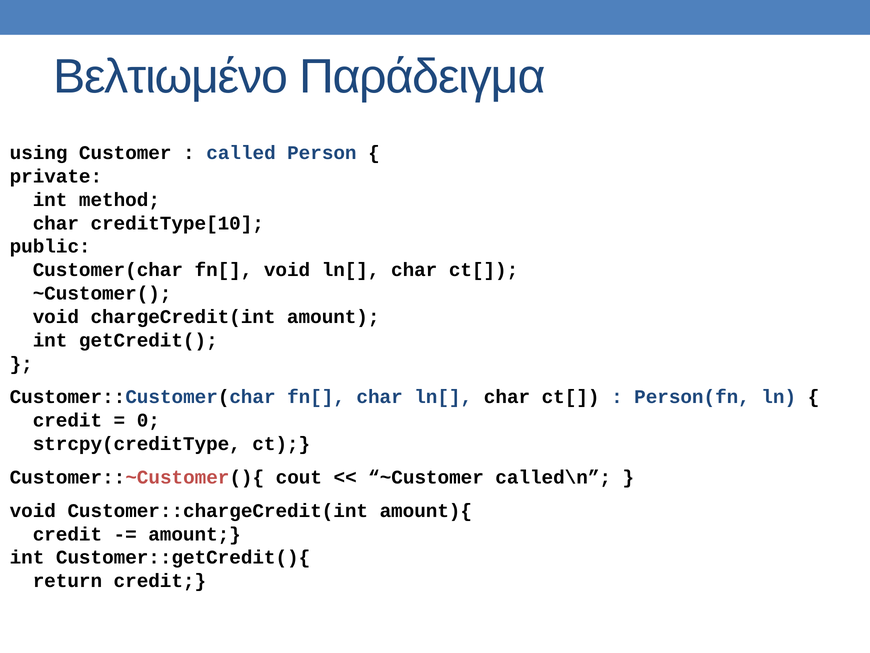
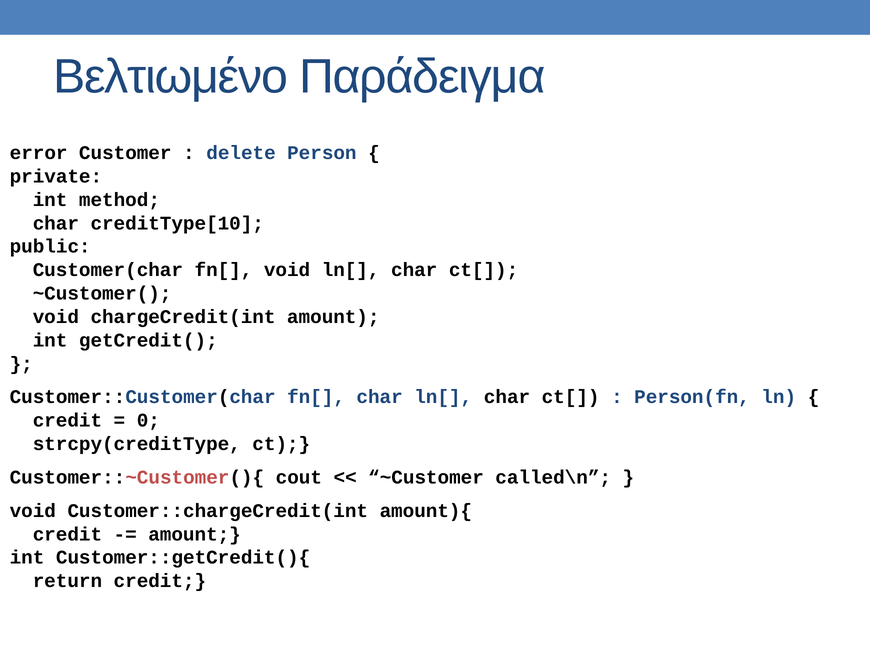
using: using -> error
called: called -> delete
